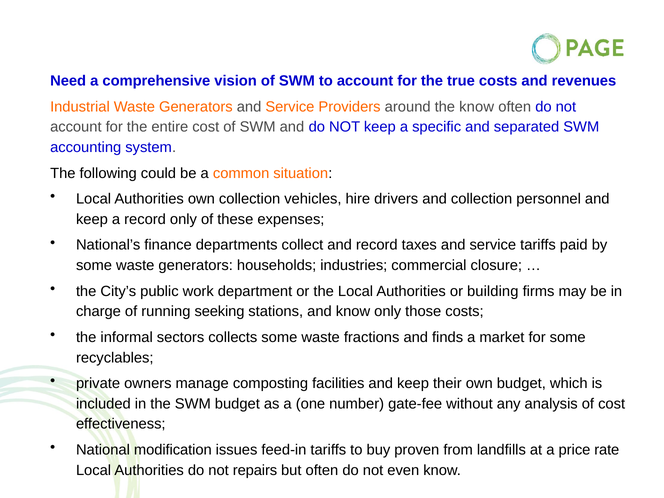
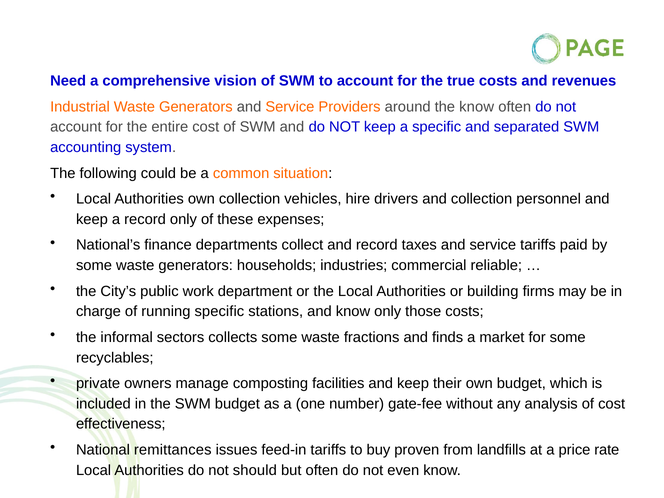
closure: closure -> reliable
running seeking: seeking -> specific
modification: modification -> remittances
repairs: repairs -> should
